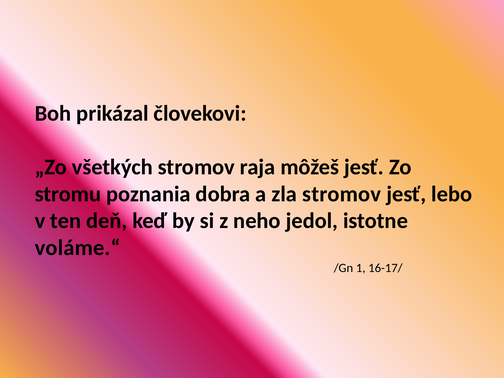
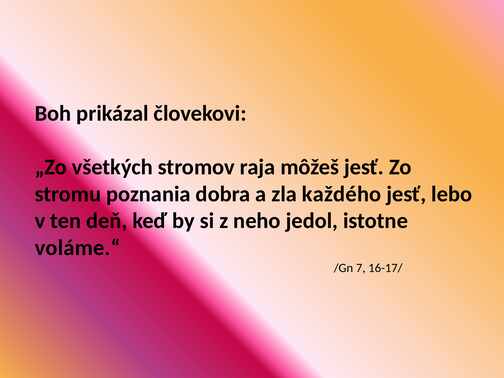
zla stromov: stromov -> každého
1: 1 -> 7
